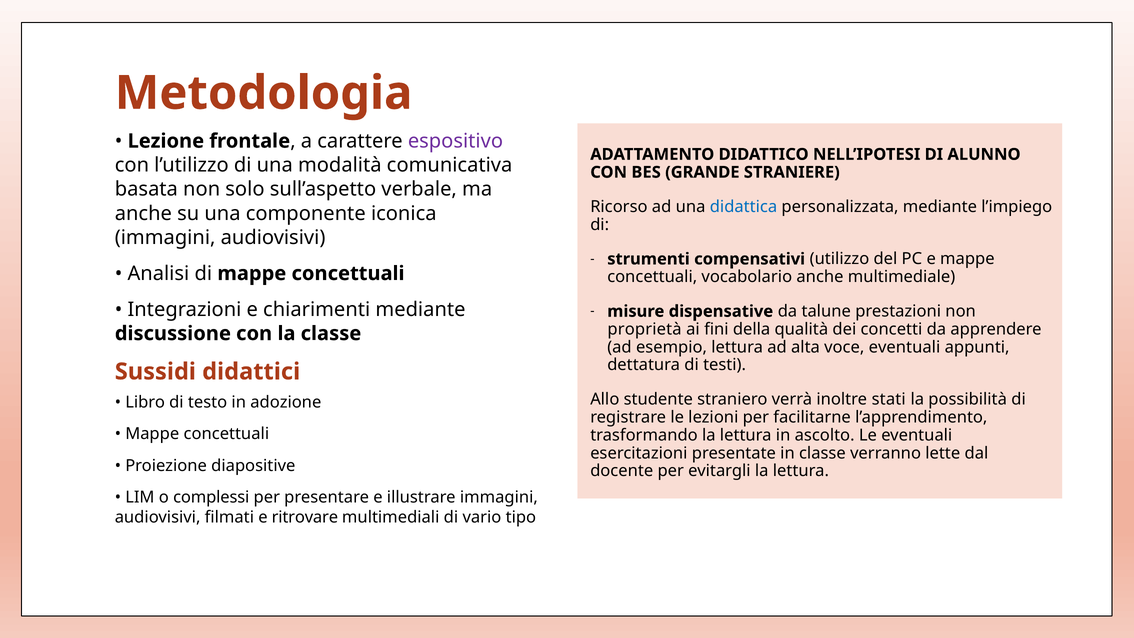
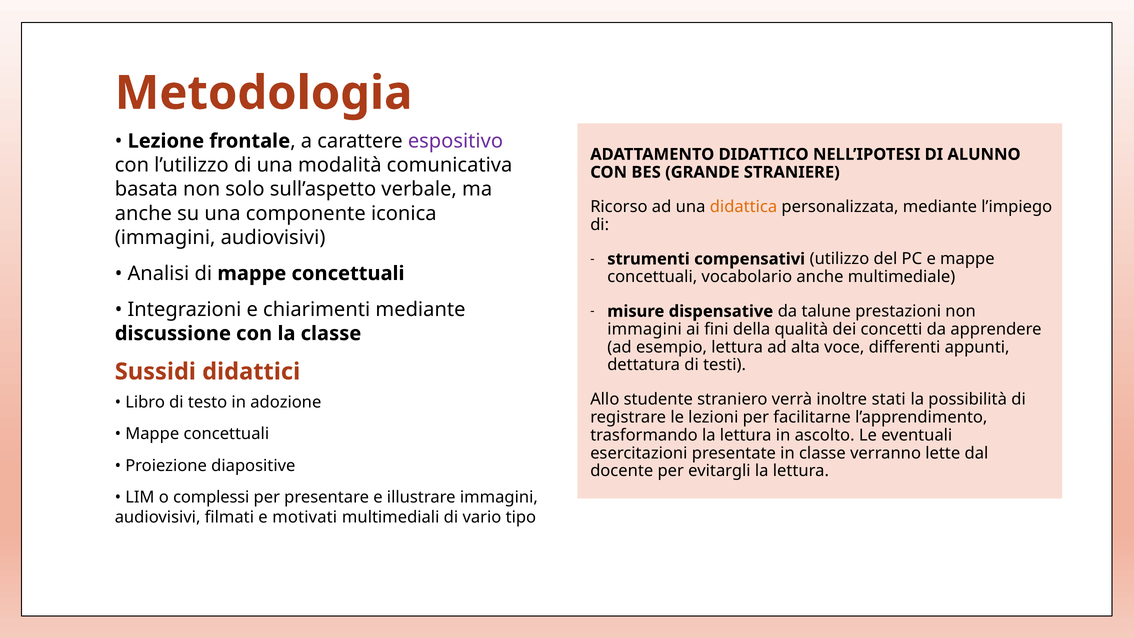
didattica colour: blue -> orange
proprietà at (645, 329): proprietà -> immagini
voce eventuali: eventuali -> differenti
ritrovare: ritrovare -> motivati
